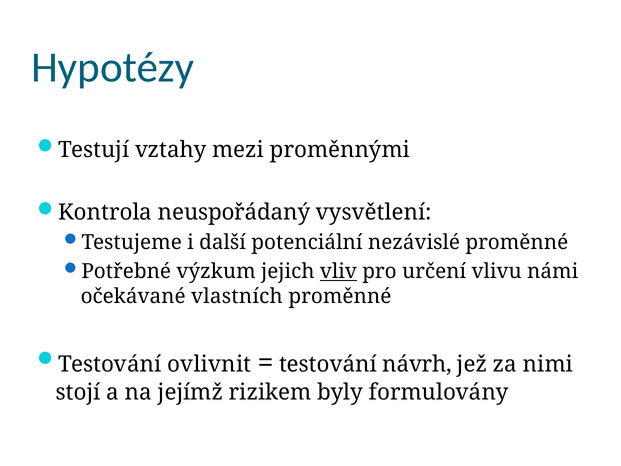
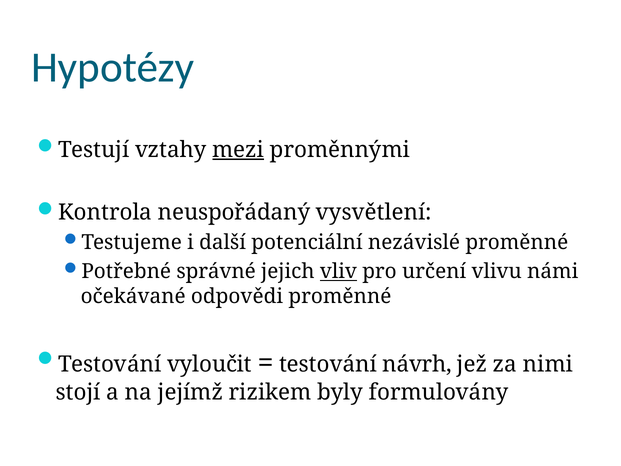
mezi underline: none -> present
výzkum: výzkum -> správné
vlastních: vlastních -> odpovědi
ovlivnit: ovlivnit -> vyloučit
